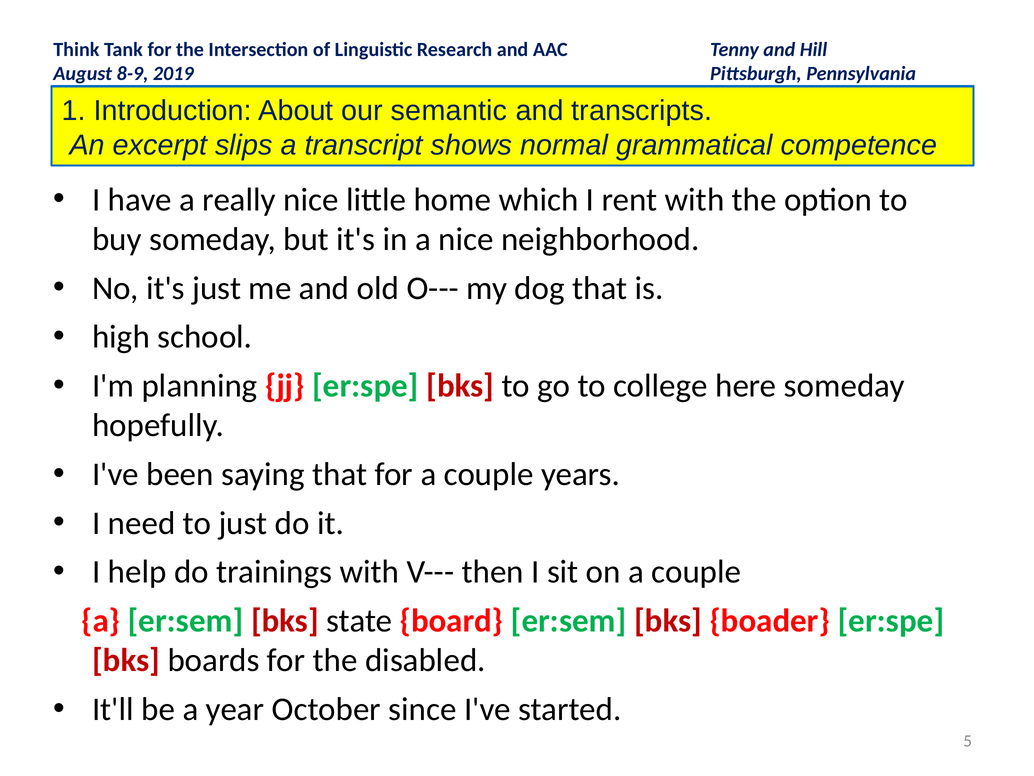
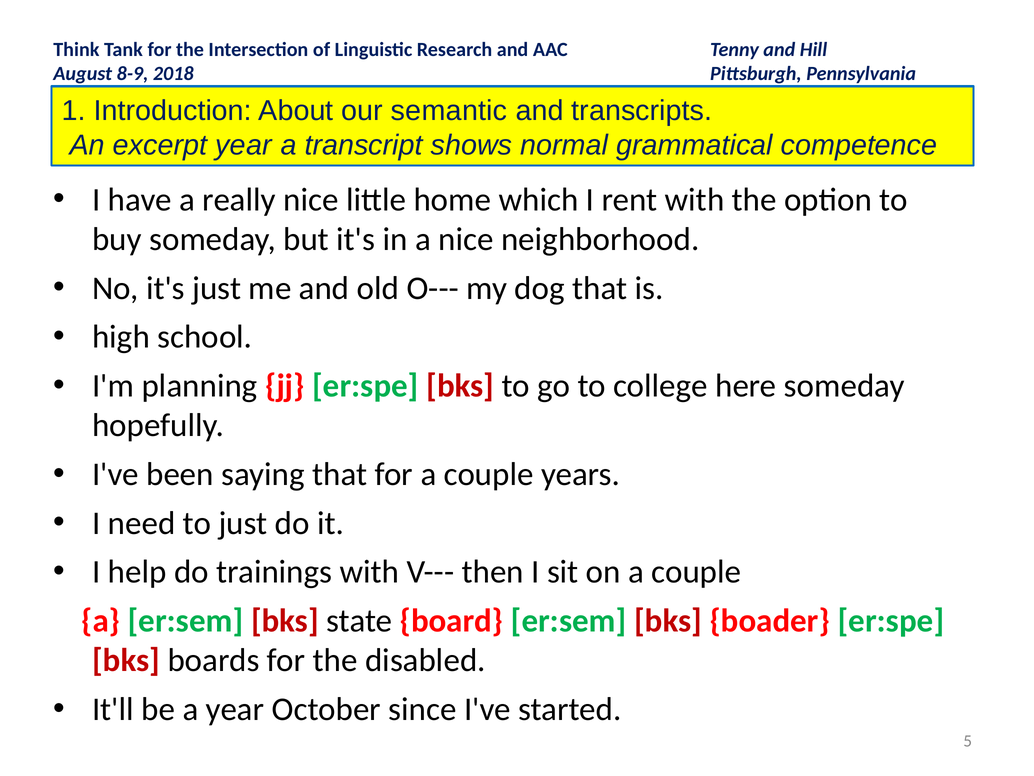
2019: 2019 -> 2018
excerpt slips: slips -> year
